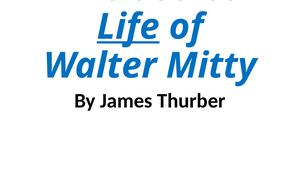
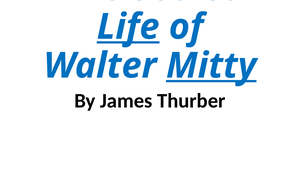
Mitty underline: none -> present
